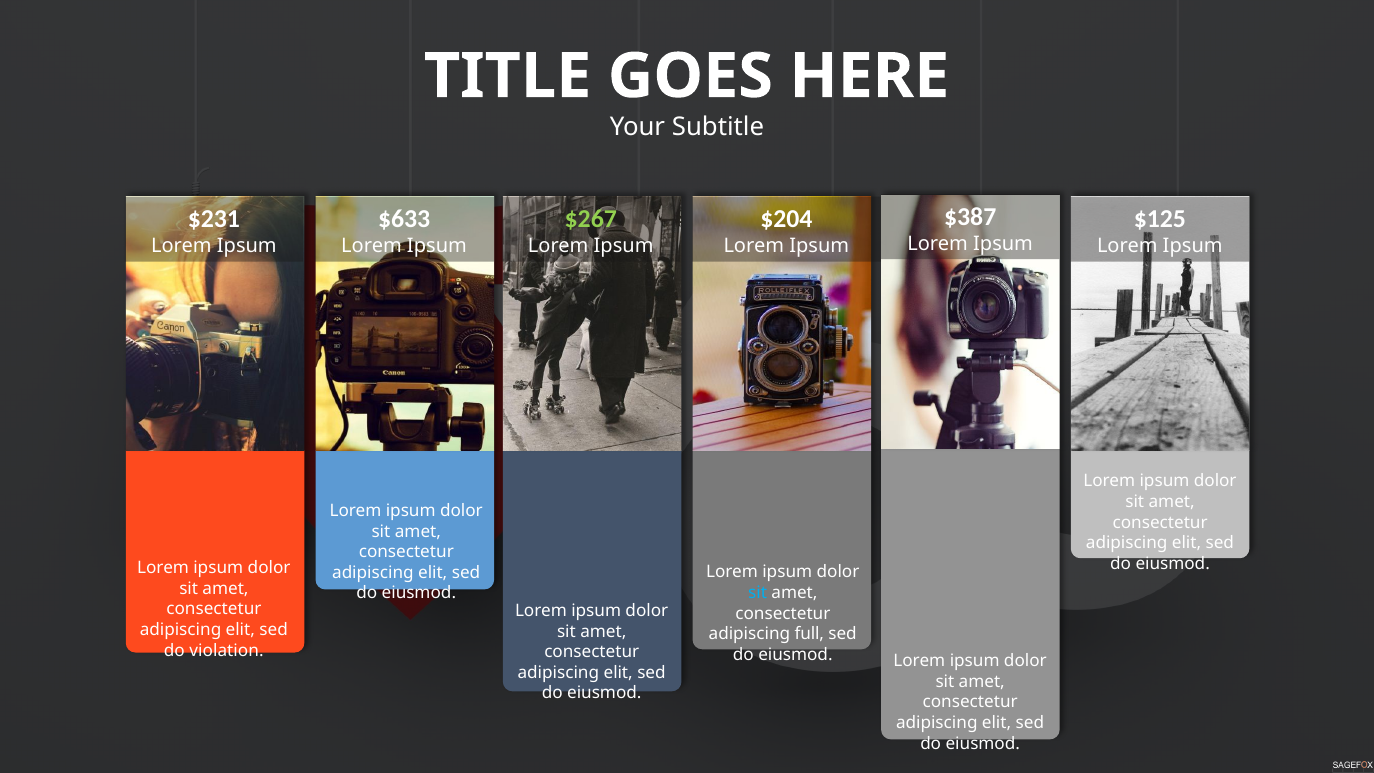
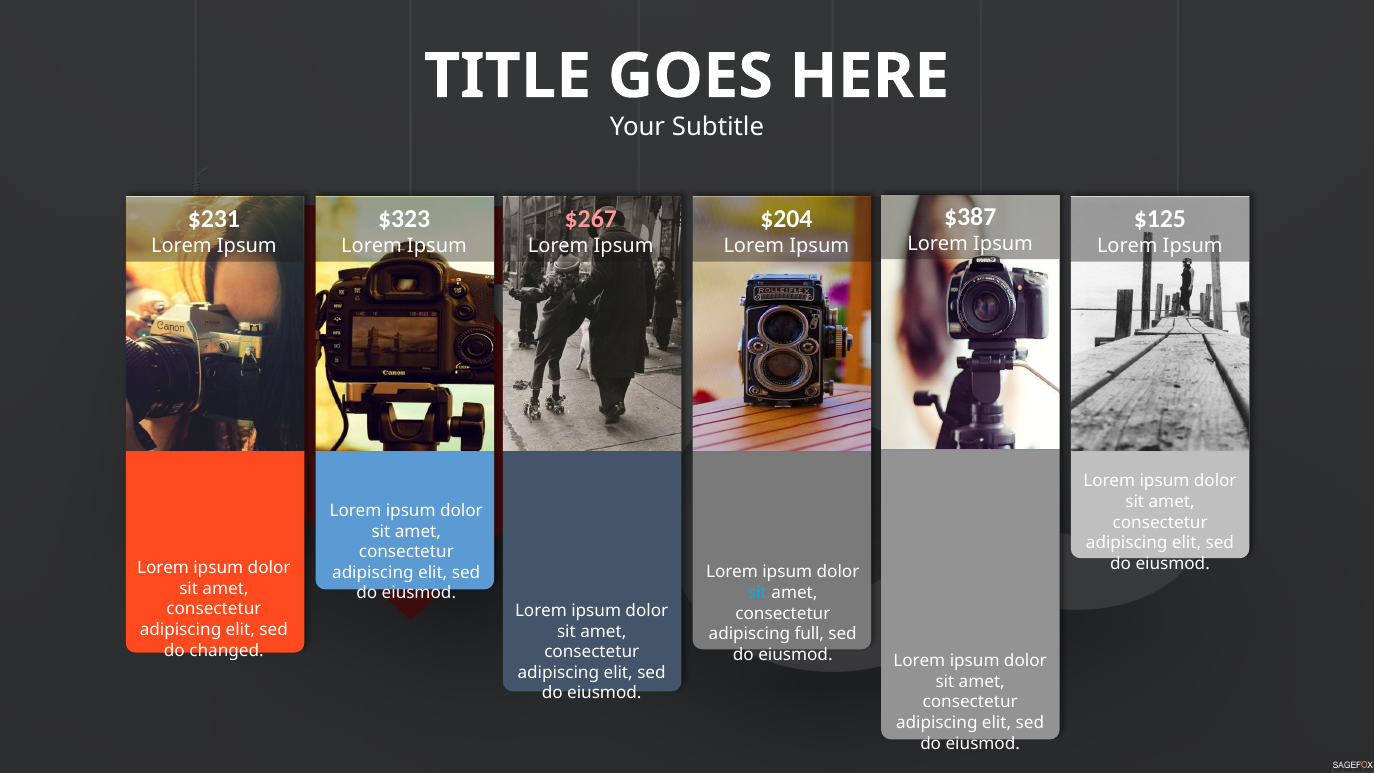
$633: $633 -> $323
$267 colour: light green -> pink
violation: violation -> changed
